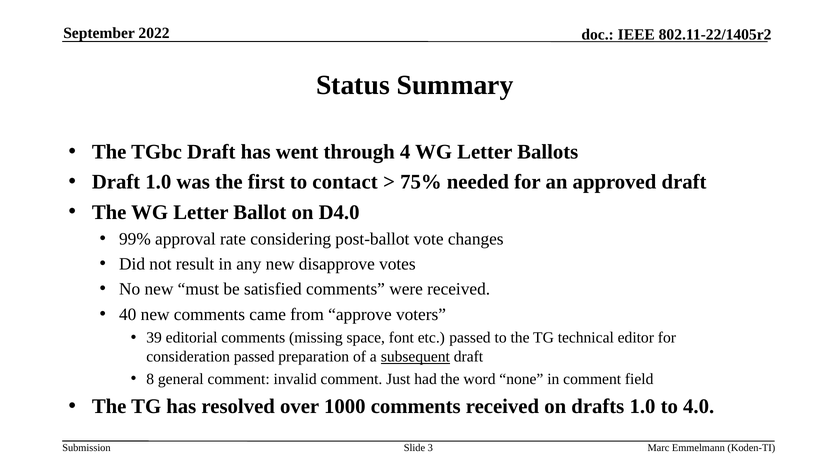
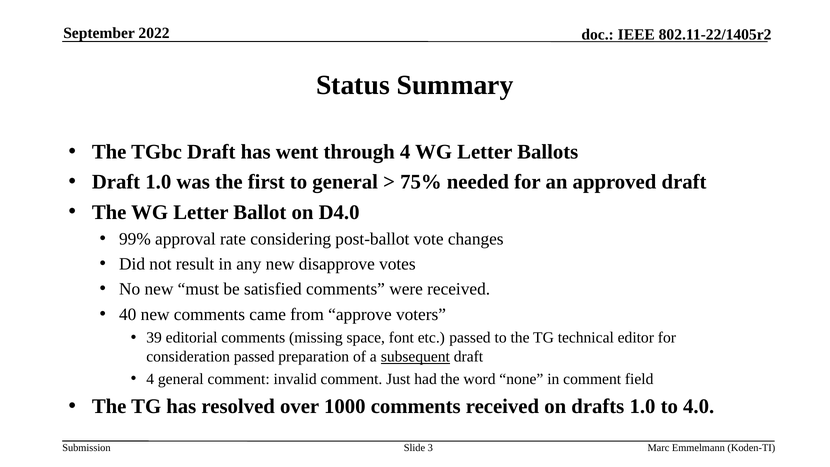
to contact: contact -> general
8 at (150, 379): 8 -> 4
